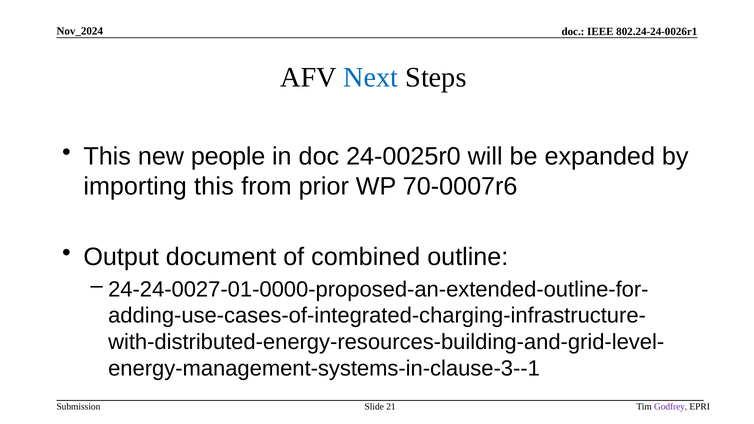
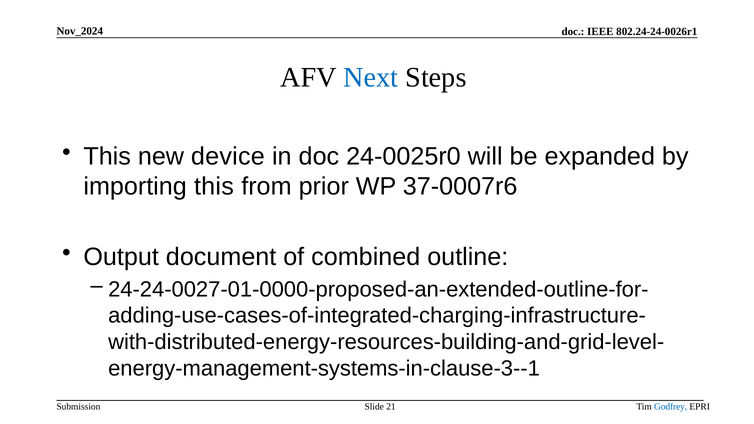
people: people -> device
70-0007r6: 70-0007r6 -> 37-0007r6
Godfrey colour: purple -> blue
